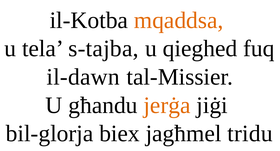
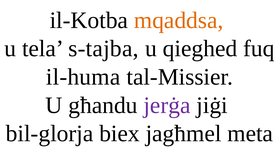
il-dawn: il-dawn -> il-huma
jerġa colour: orange -> purple
tridu: tridu -> meta
